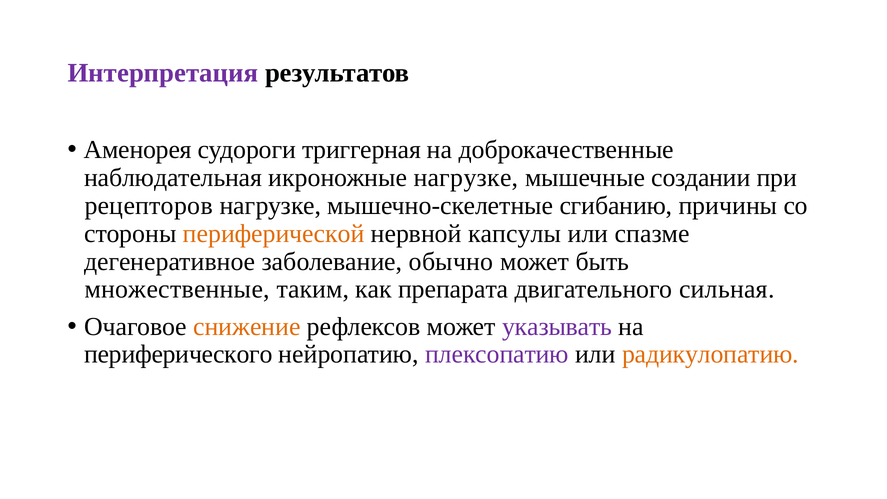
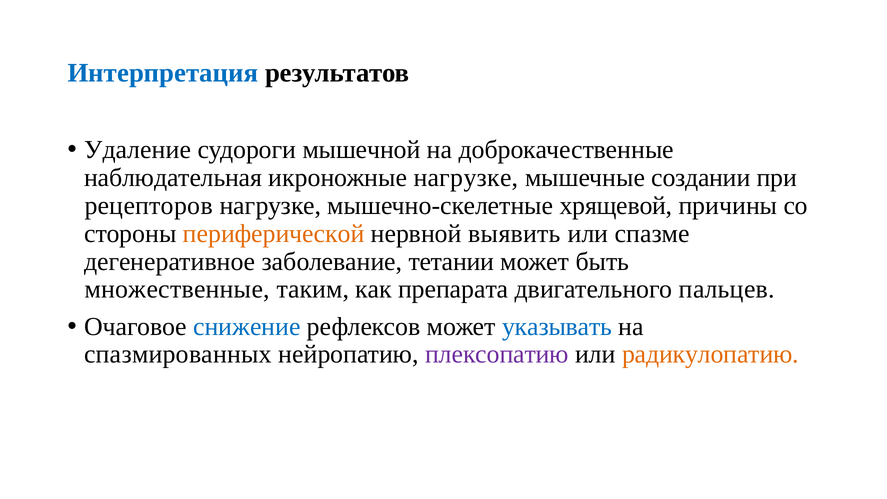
Интерпретация colour: purple -> blue
Аменорея: Аменорея -> Удаление
триггерная: триггерная -> мышечной
сгибанию: сгибанию -> хрящевой
капсулы: капсулы -> выявить
обычно: обычно -> тетании
сильная: сильная -> пальцев
снижение colour: orange -> blue
указывать colour: purple -> blue
периферического: периферического -> спазмированных
